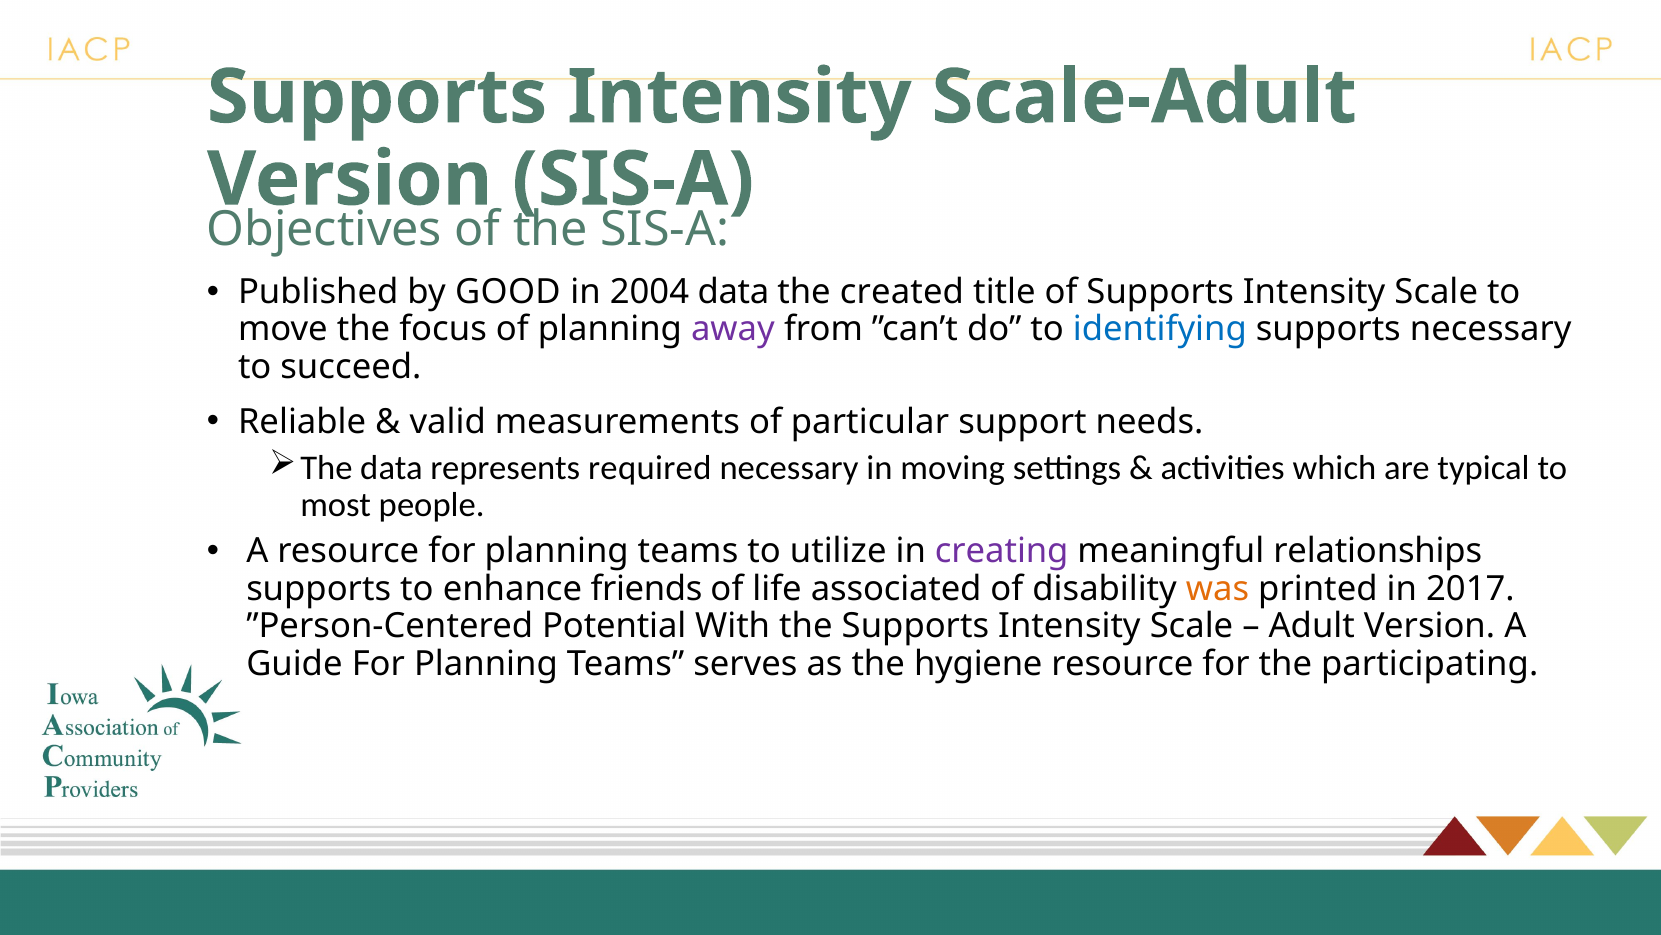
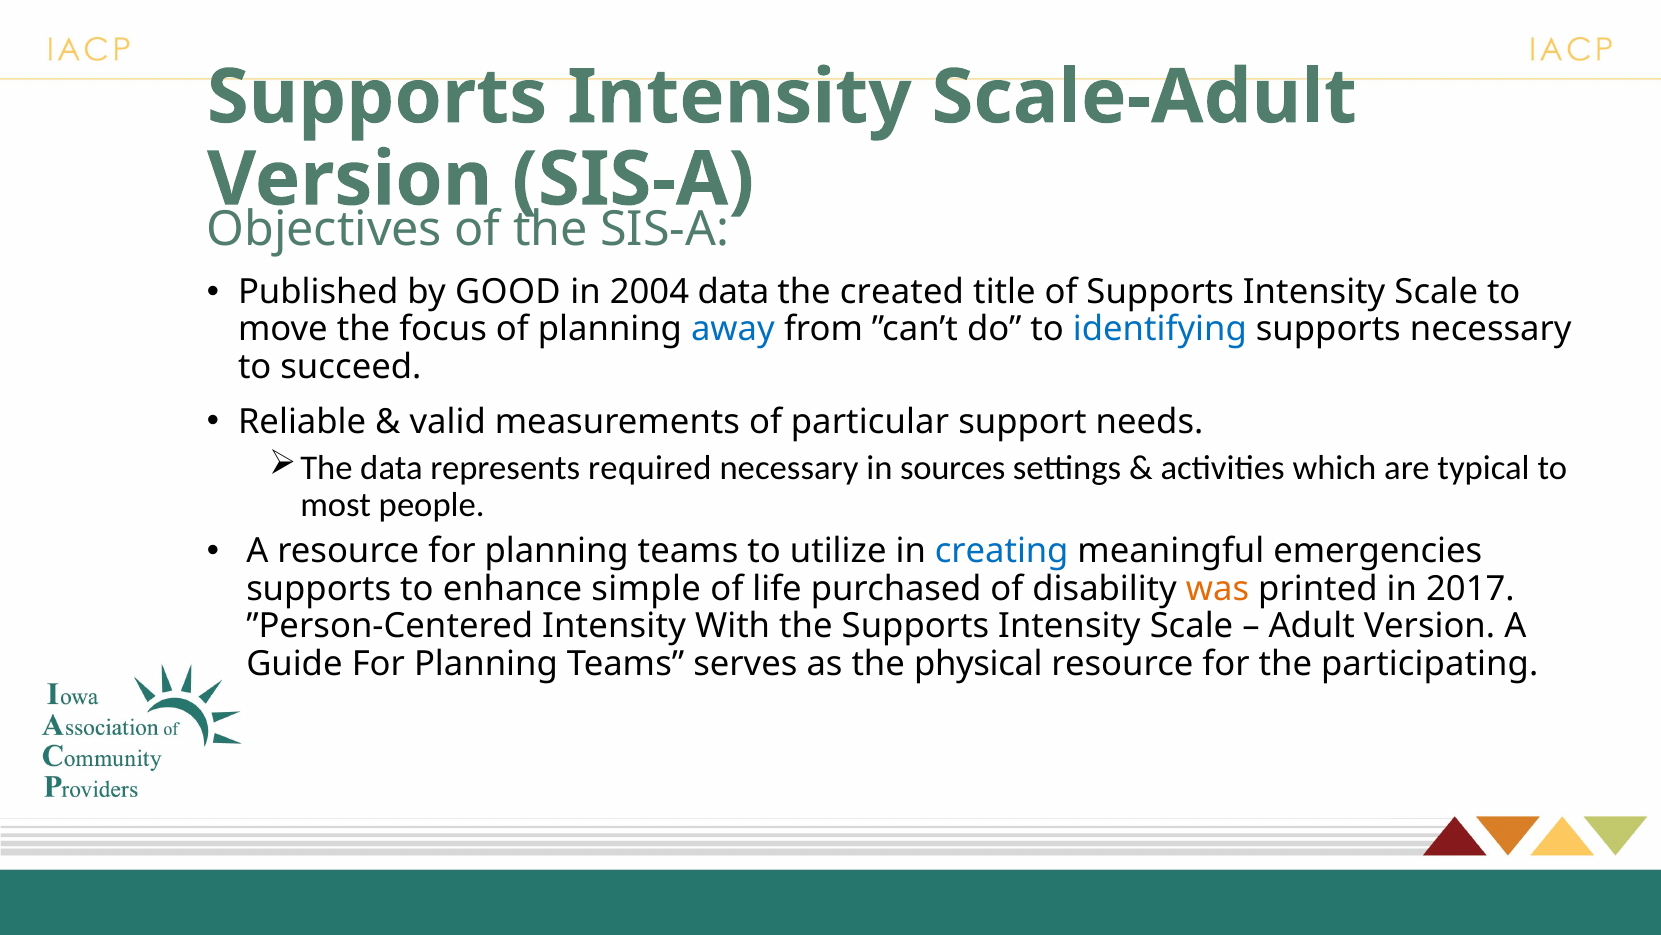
away colour: purple -> blue
moving: moving -> sources
creating colour: purple -> blue
relationships: relationships -> emergencies
friends: friends -> simple
associated: associated -> purchased
”Person-Centered Potential: Potential -> Intensity
hygiene: hygiene -> physical
